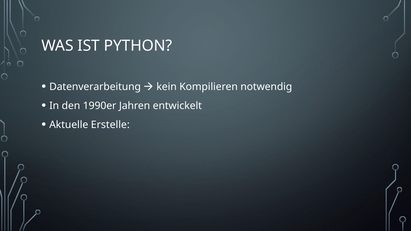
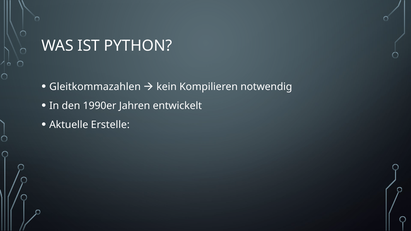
Datenverarbeitung: Datenverarbeitung -> Gleitkommazahlen
